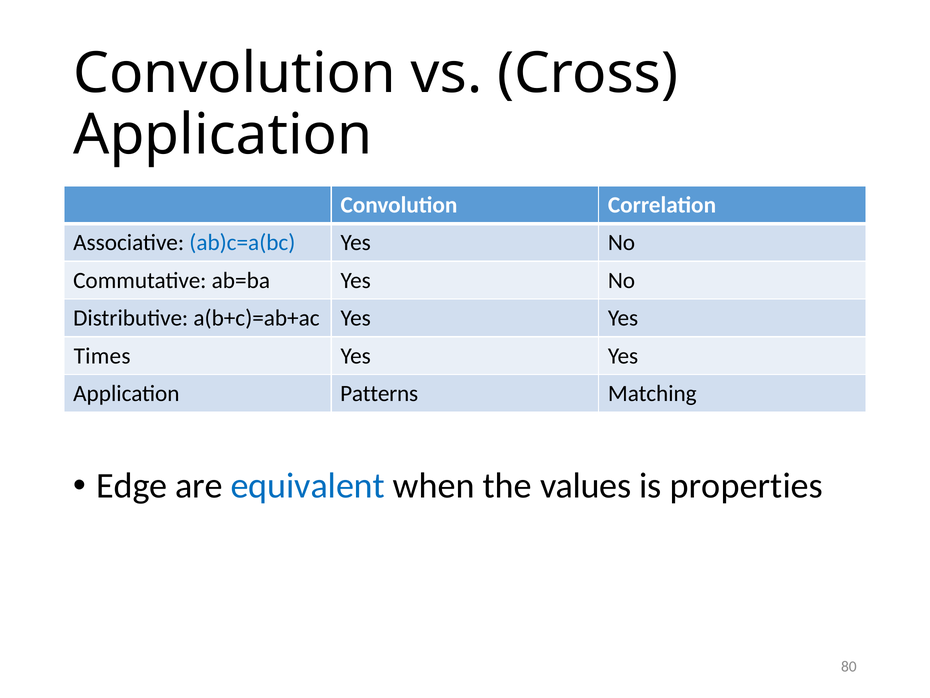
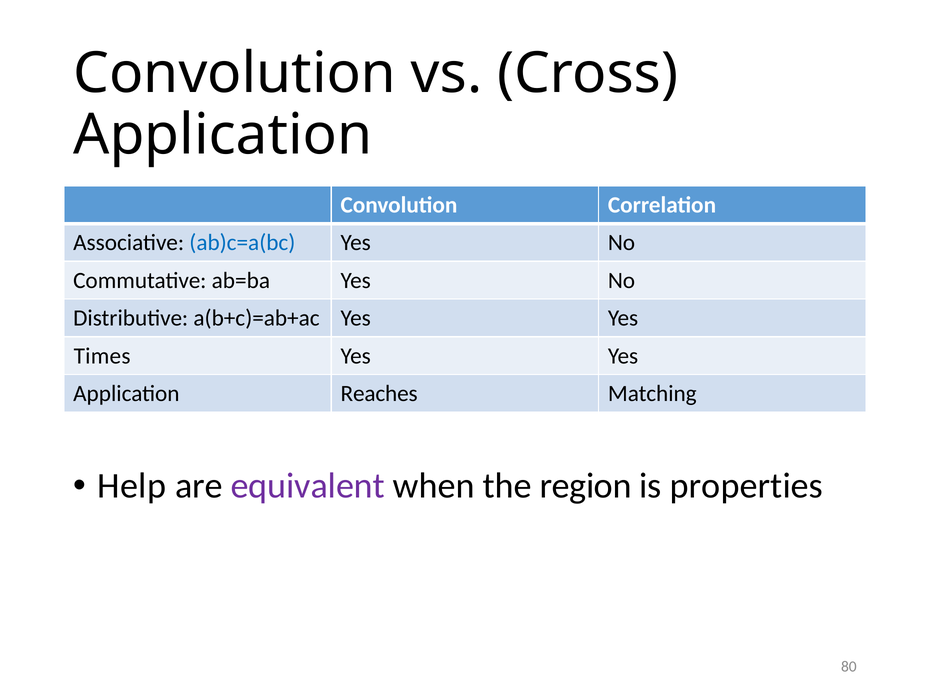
Patterns: Patterns -> Reaches
Edge: Edge -> Help
equivalent colour: blue -> purple
values: values -> region
